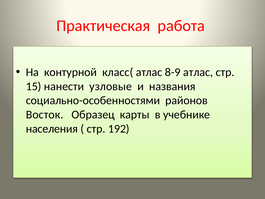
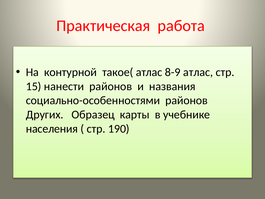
класс(: класс( -> такое(
нанести узловые: узловые -> районов
Восток: Восток -> Других
192: 192 -> 190
